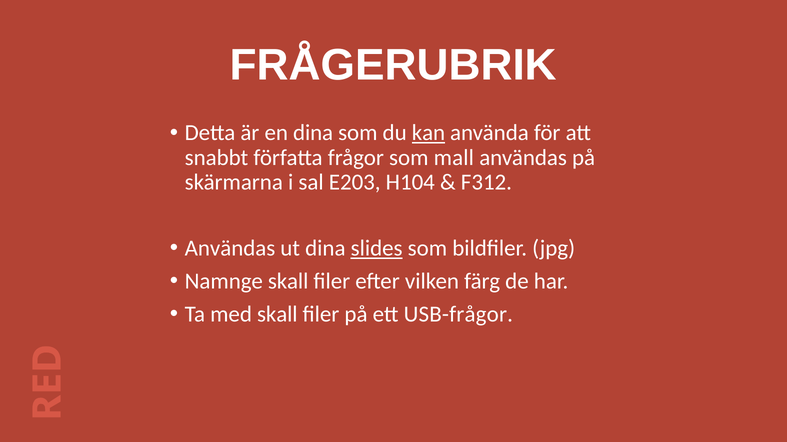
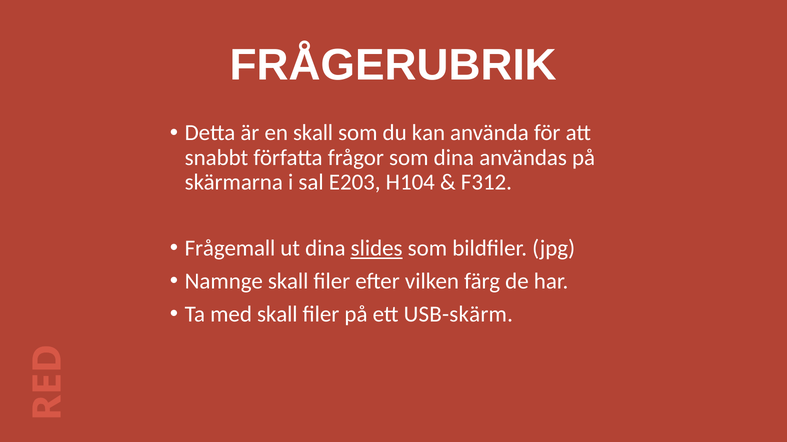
en dina: dina -> skall
kan underline: present -> none
som mall: mall -> dina
Användas at (230, 249): Användas -> Frågemall
USB-frågor: USB-frågor -> USB-skärm
